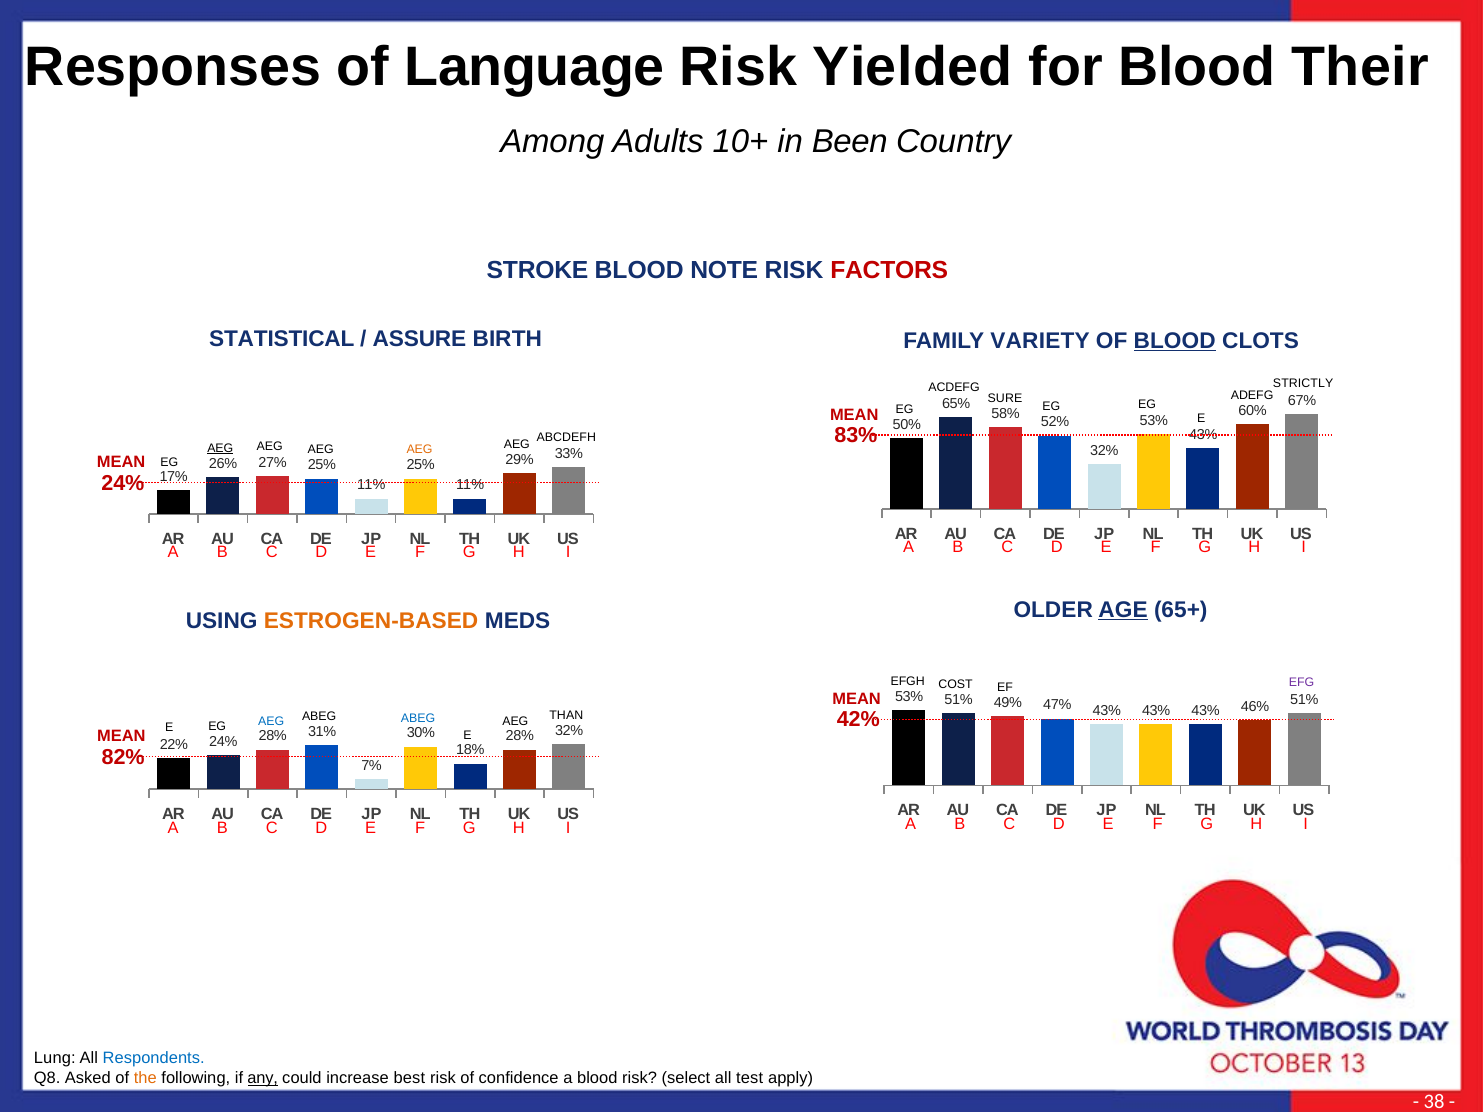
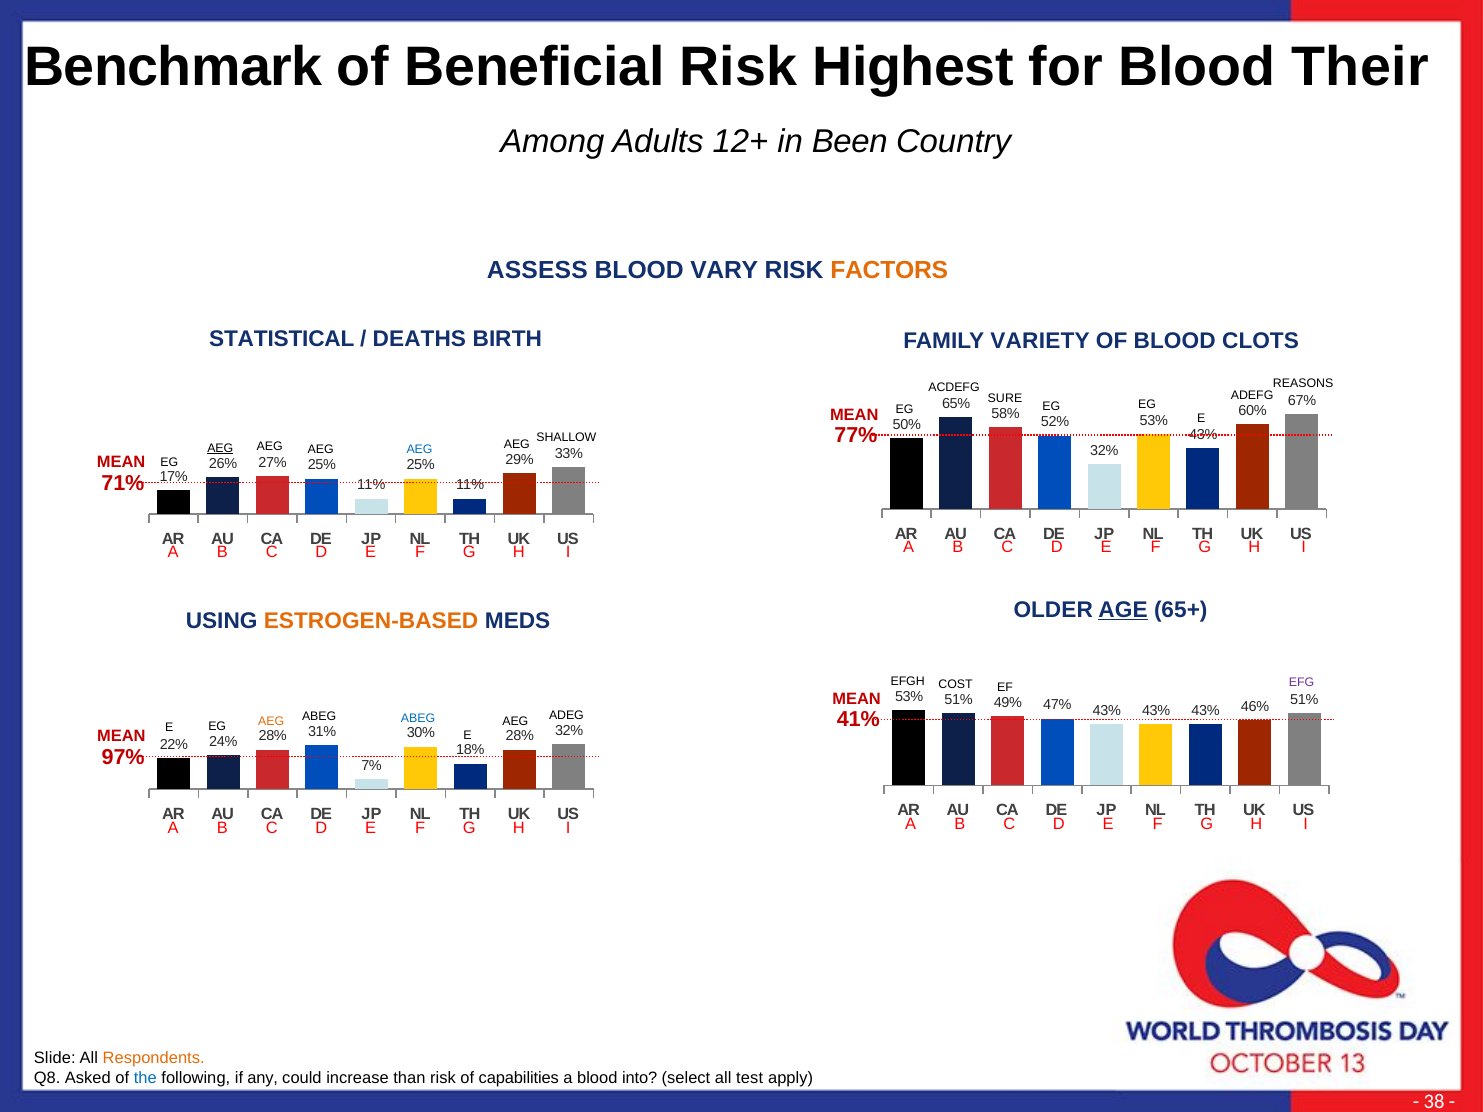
Responses: Responses -> Benchmark
Language: Language -> Beneficial
Yielded: Yielded -> Highest
10+: 10+ -> 12+
STROKE: STROKE -> ASSESS
NOTE: NOTE -> VARY
FACTORS colour: red -> orange
ASSURE: ASSURE -> DEATHS
BLOOD at (1175, 341) underline: present -> none
STRICTLY: STRICTLY -> REASONS
83%: 83% -> 77%
ABCDEFH: ABCDEFH -> SHALLOW
AEG at (420, 450) colour: orange -> blue
24% at (123, 483): 24% -> 71%
42%: 42% -> 41%
THAN: THAN -> ADEG
AEG at (271, 721) colour: blue -> orange
82%: 82% -> 97%
Lung: Lung -> Slide
Respondents colour: blue -> orange
the colour: orange -> blue
any underline: present -> none
best: best -> than
confidence: confidence -> capabilities
blood risk: risk -> into
